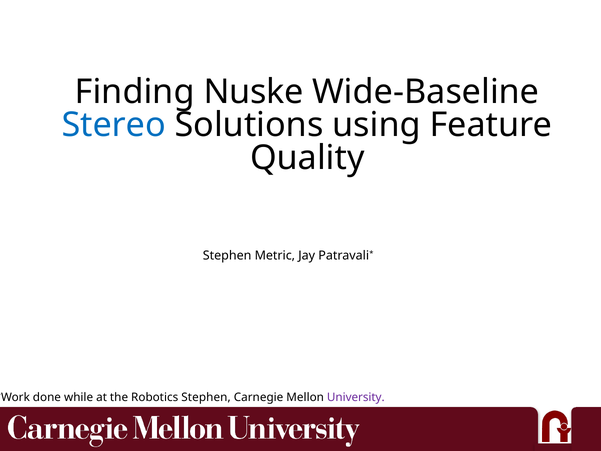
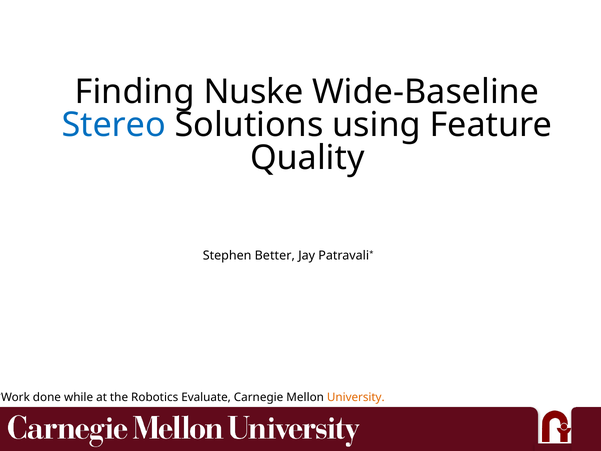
Metric: Metric -> Better
Robotics Stephen: Stephen -> Evaluate
University colour: purple -> orange
